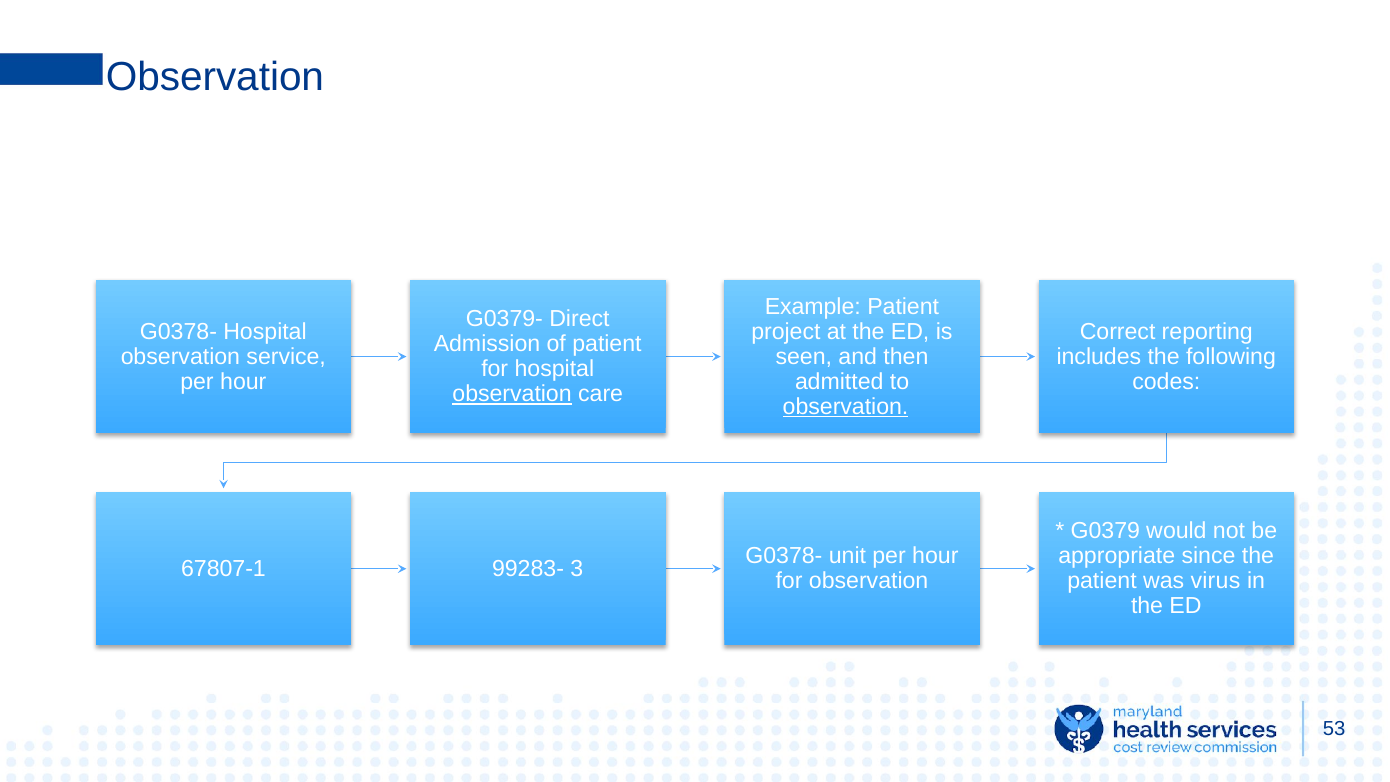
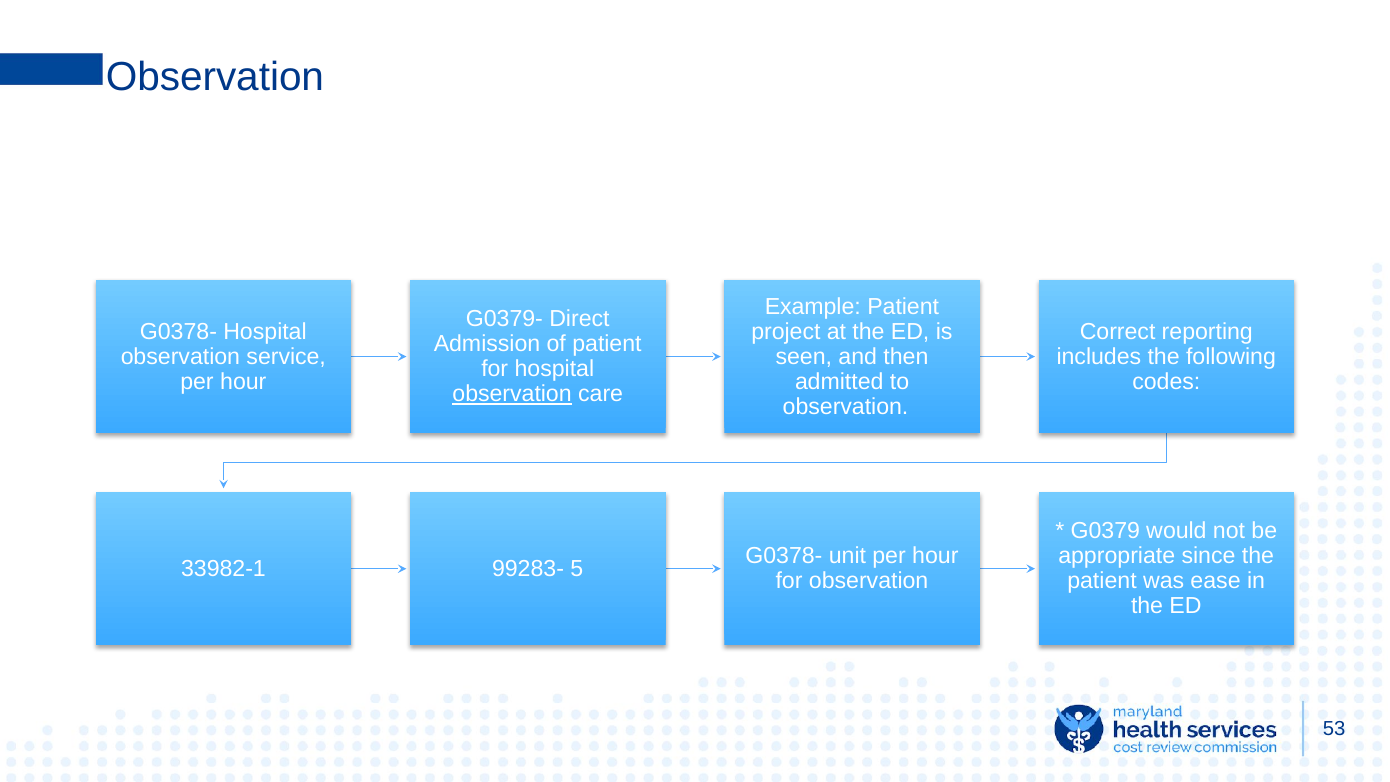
observation at (846, 406) underline: present -> none
67807-1: 67807-1 -> 33982-1
3: 3 -> 5
virus: virus -> ease
